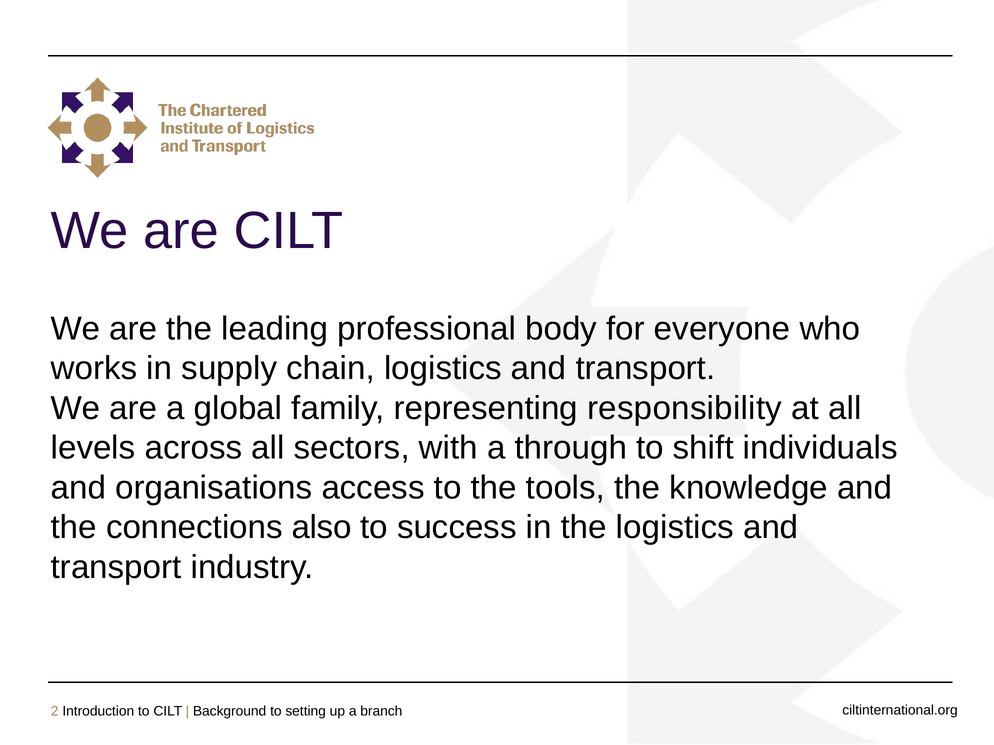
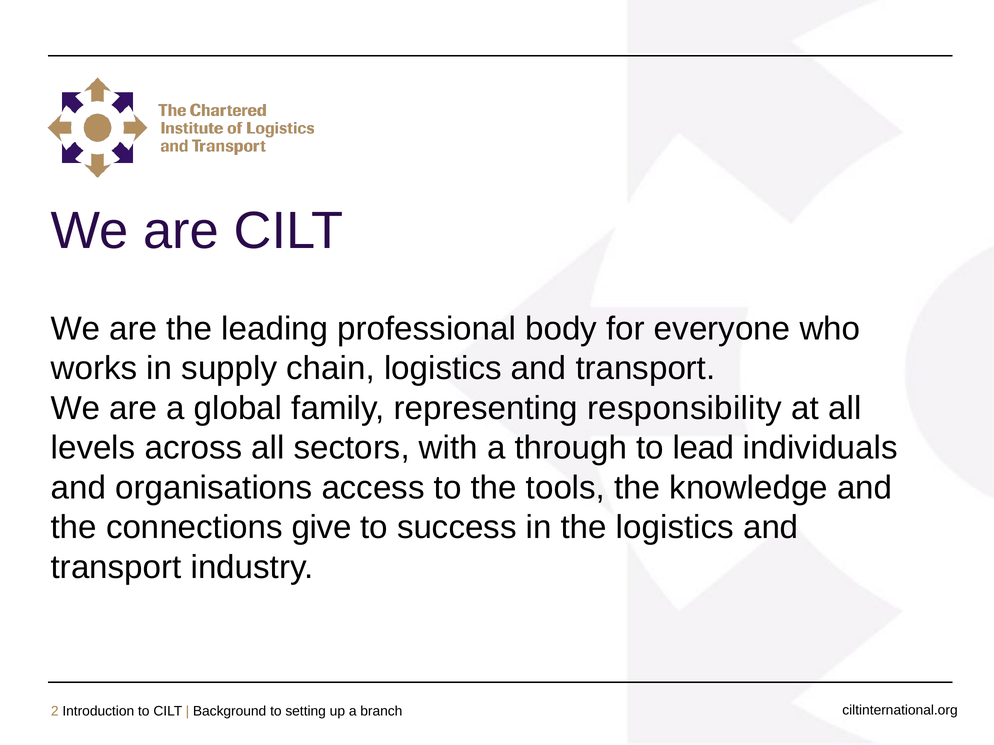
shift: shift -> lead
also: also -> give
